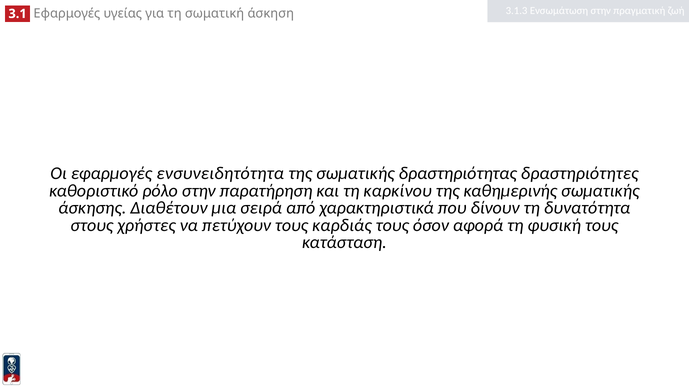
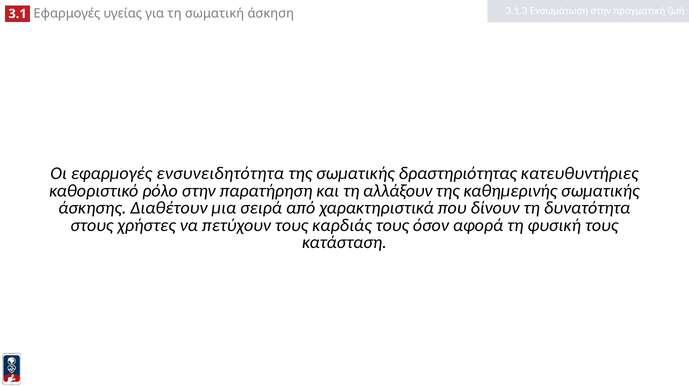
δραστηριότητες: δραστηριότητες -> κατευθυντήριες
καρκίνου: καρκίνου -> αλλάξουν
